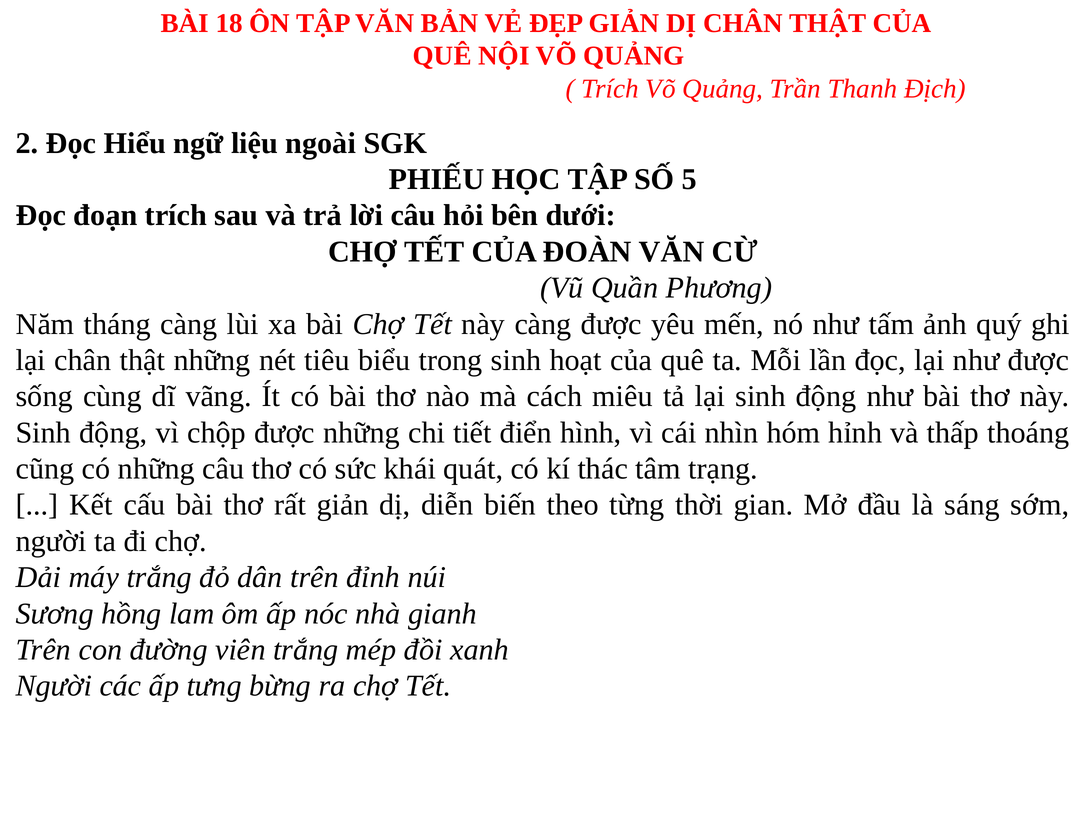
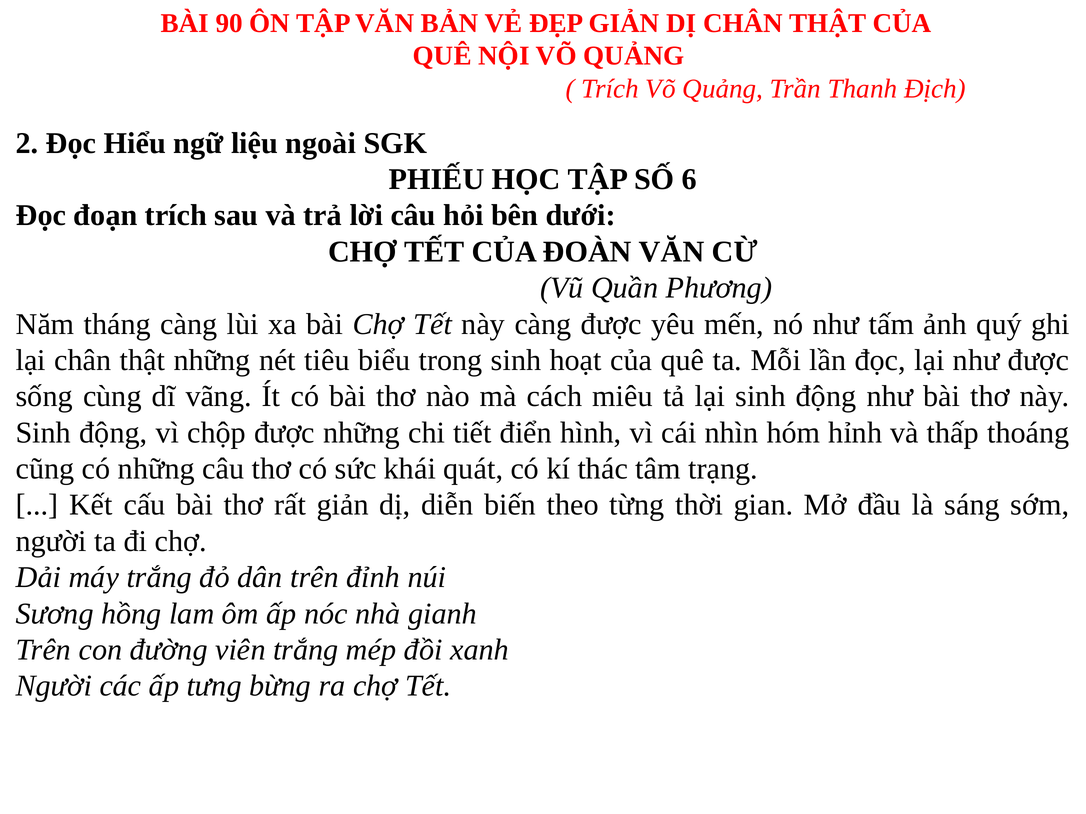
18: 18 -> 90
5: 5 -> 6
